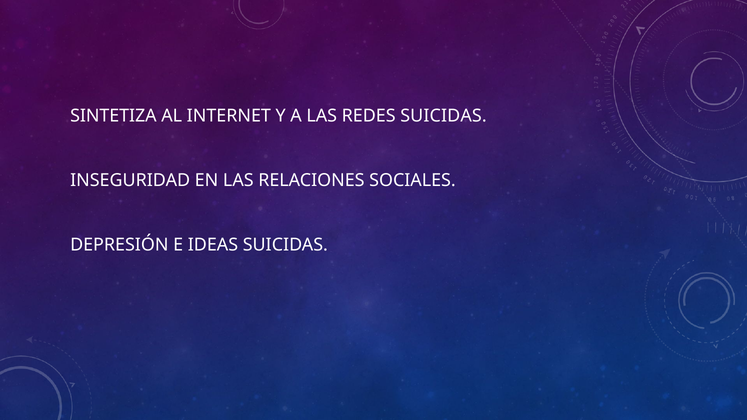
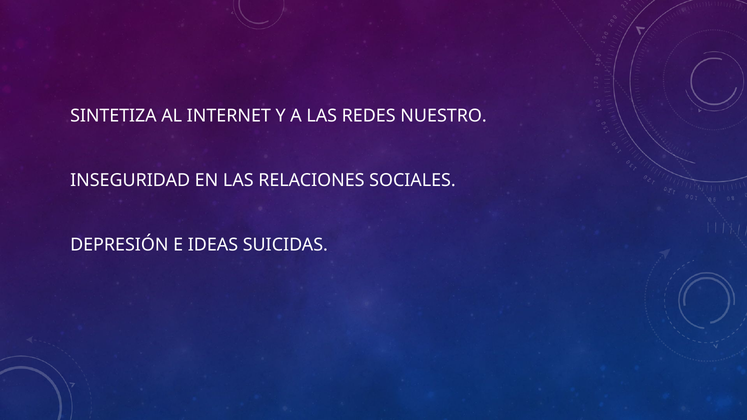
REDES SUICIDAS: SUICIDAS -> NUESTRO
